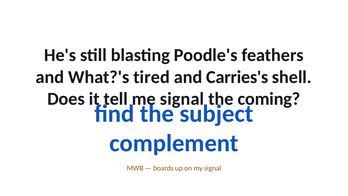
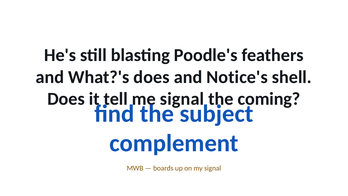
What?'s tired: tired -> does
Carries's: Carries's -> Notice's
